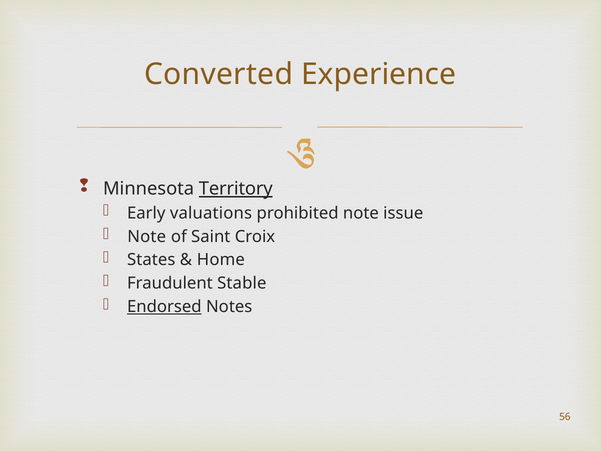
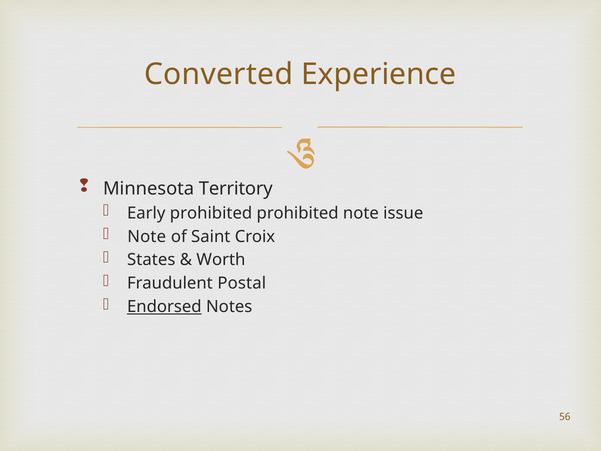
Territory underline: present -> none
Early valuations: valuations -> prohibited
Home: Home -> Worth
Stable: Stable -> Postal
